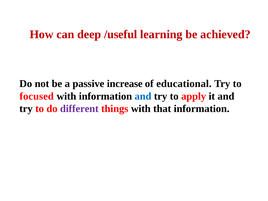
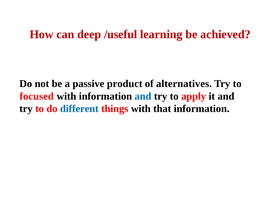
increase: increase -> product
educational: educational -> alternatives
different colour: purple -> blue
